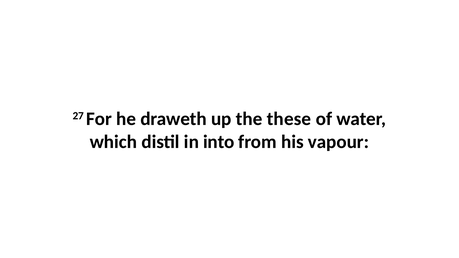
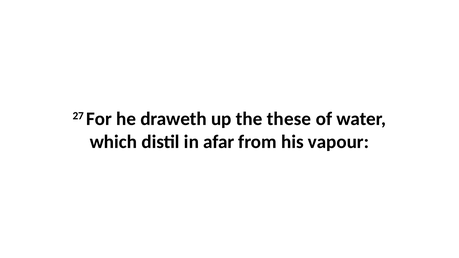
into: into -> afar
